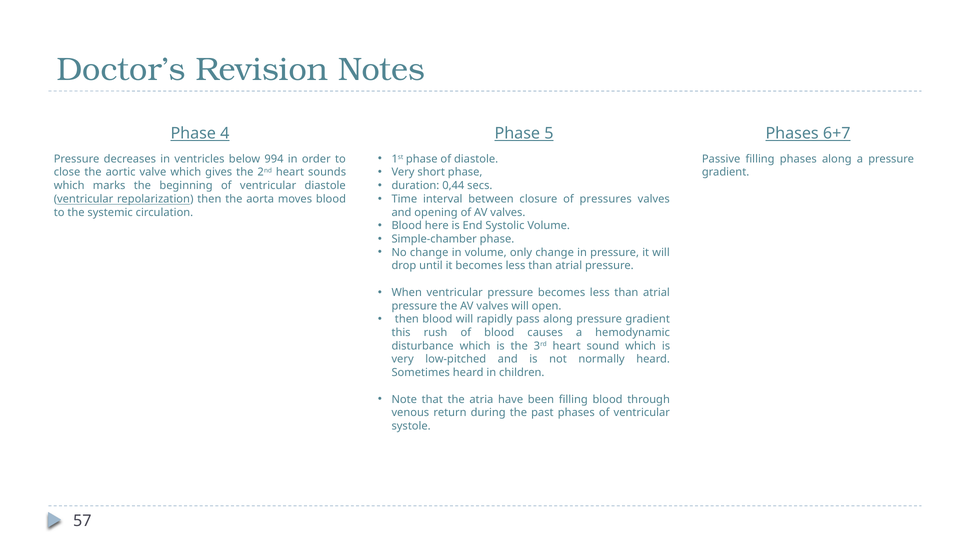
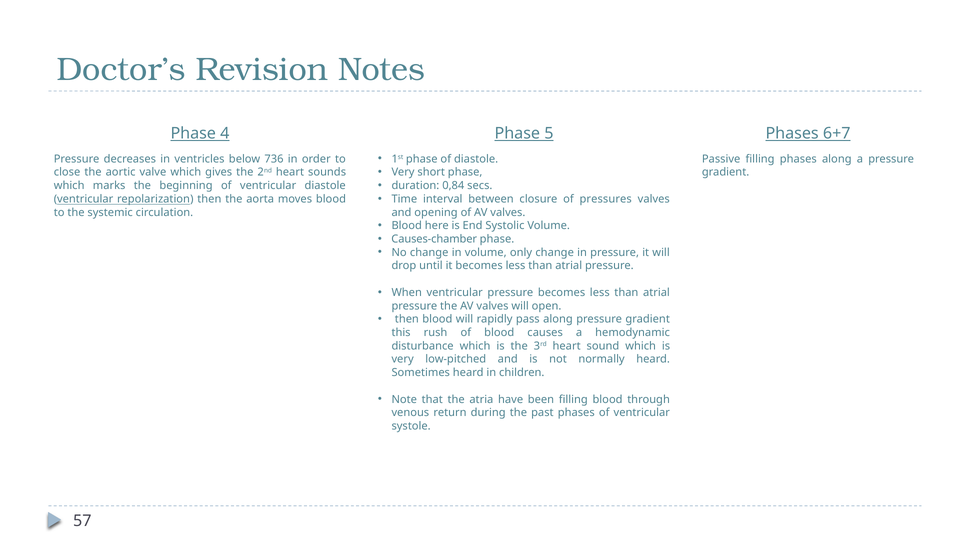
994: 994 -> 736
0,44: 0,44 -> 0,84
Simple-chamber: Simple-chamber -> Causes-chamber
